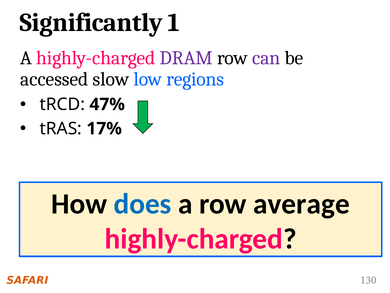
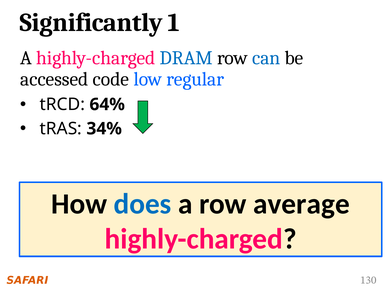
DRAM colour: purple -> blue
can colour: purple -> blue
slow: slow -> code
regions: regions -> regular
47%: 47% -> 64%
17%: 17% -> 34%
